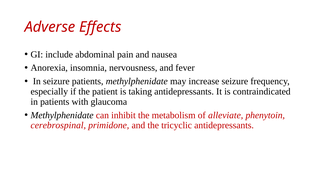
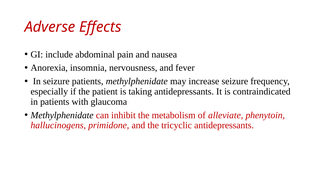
cerebrospinal: cerebrospinal -> hallucinogens
